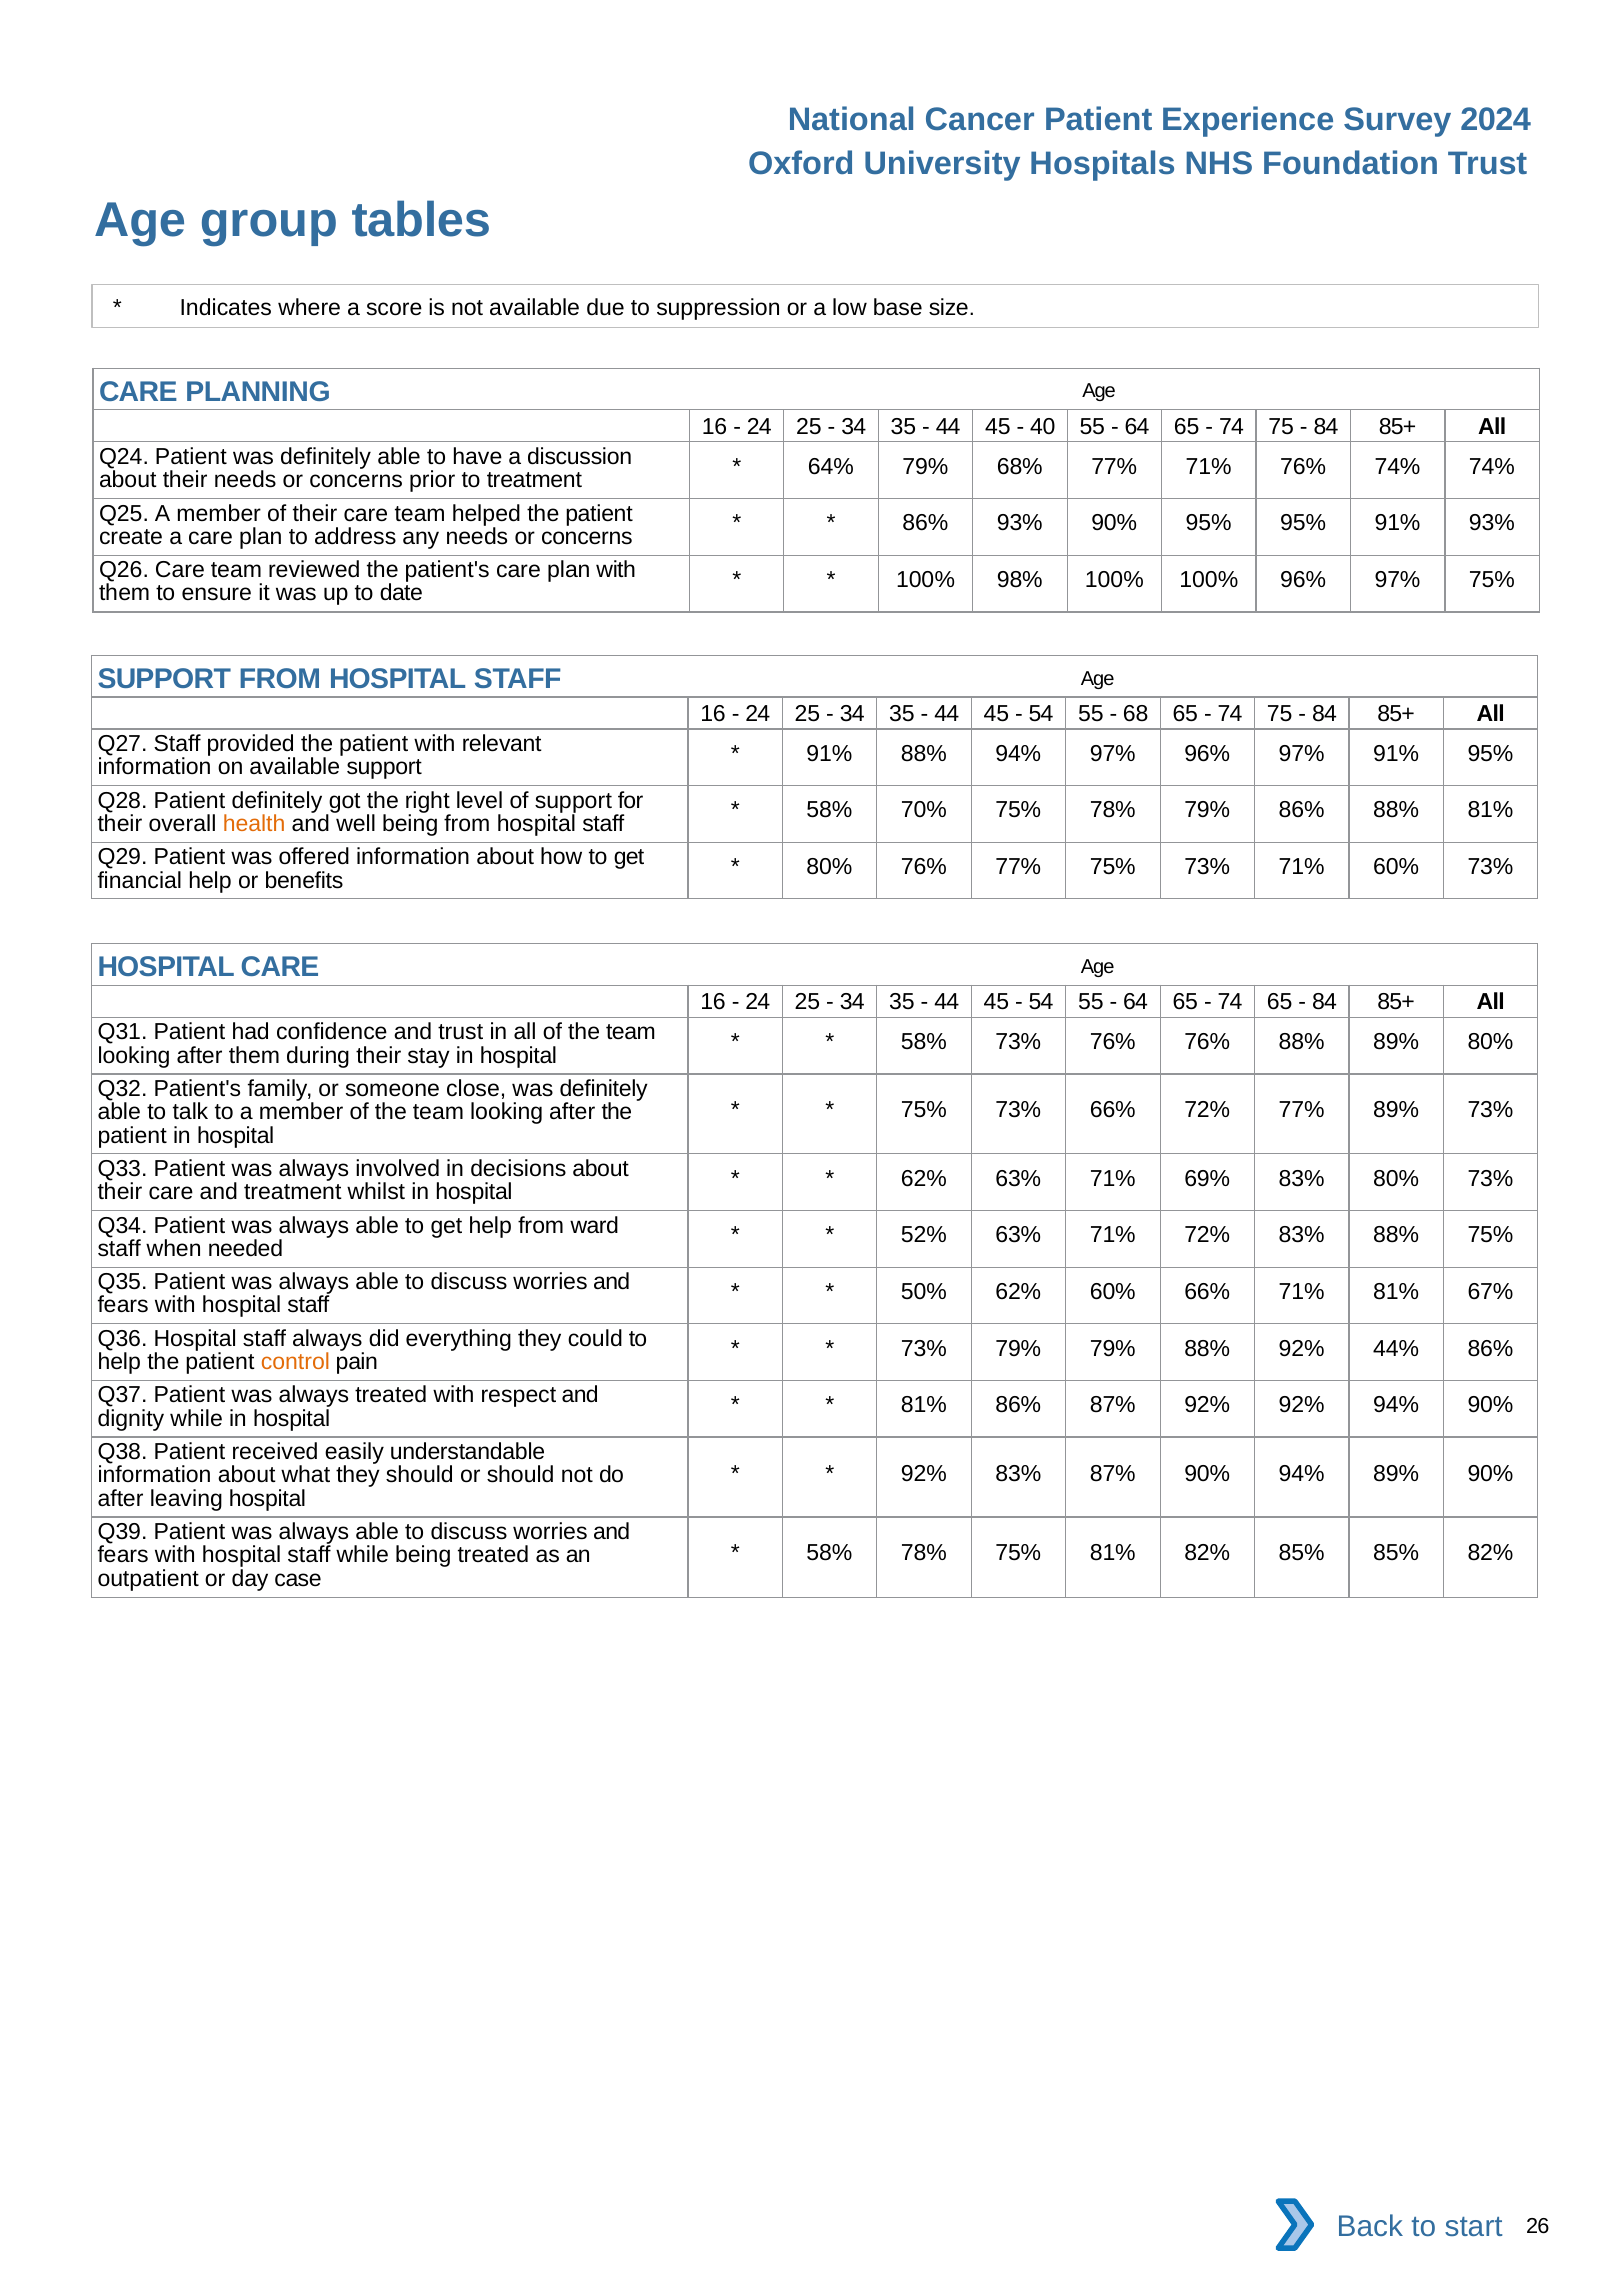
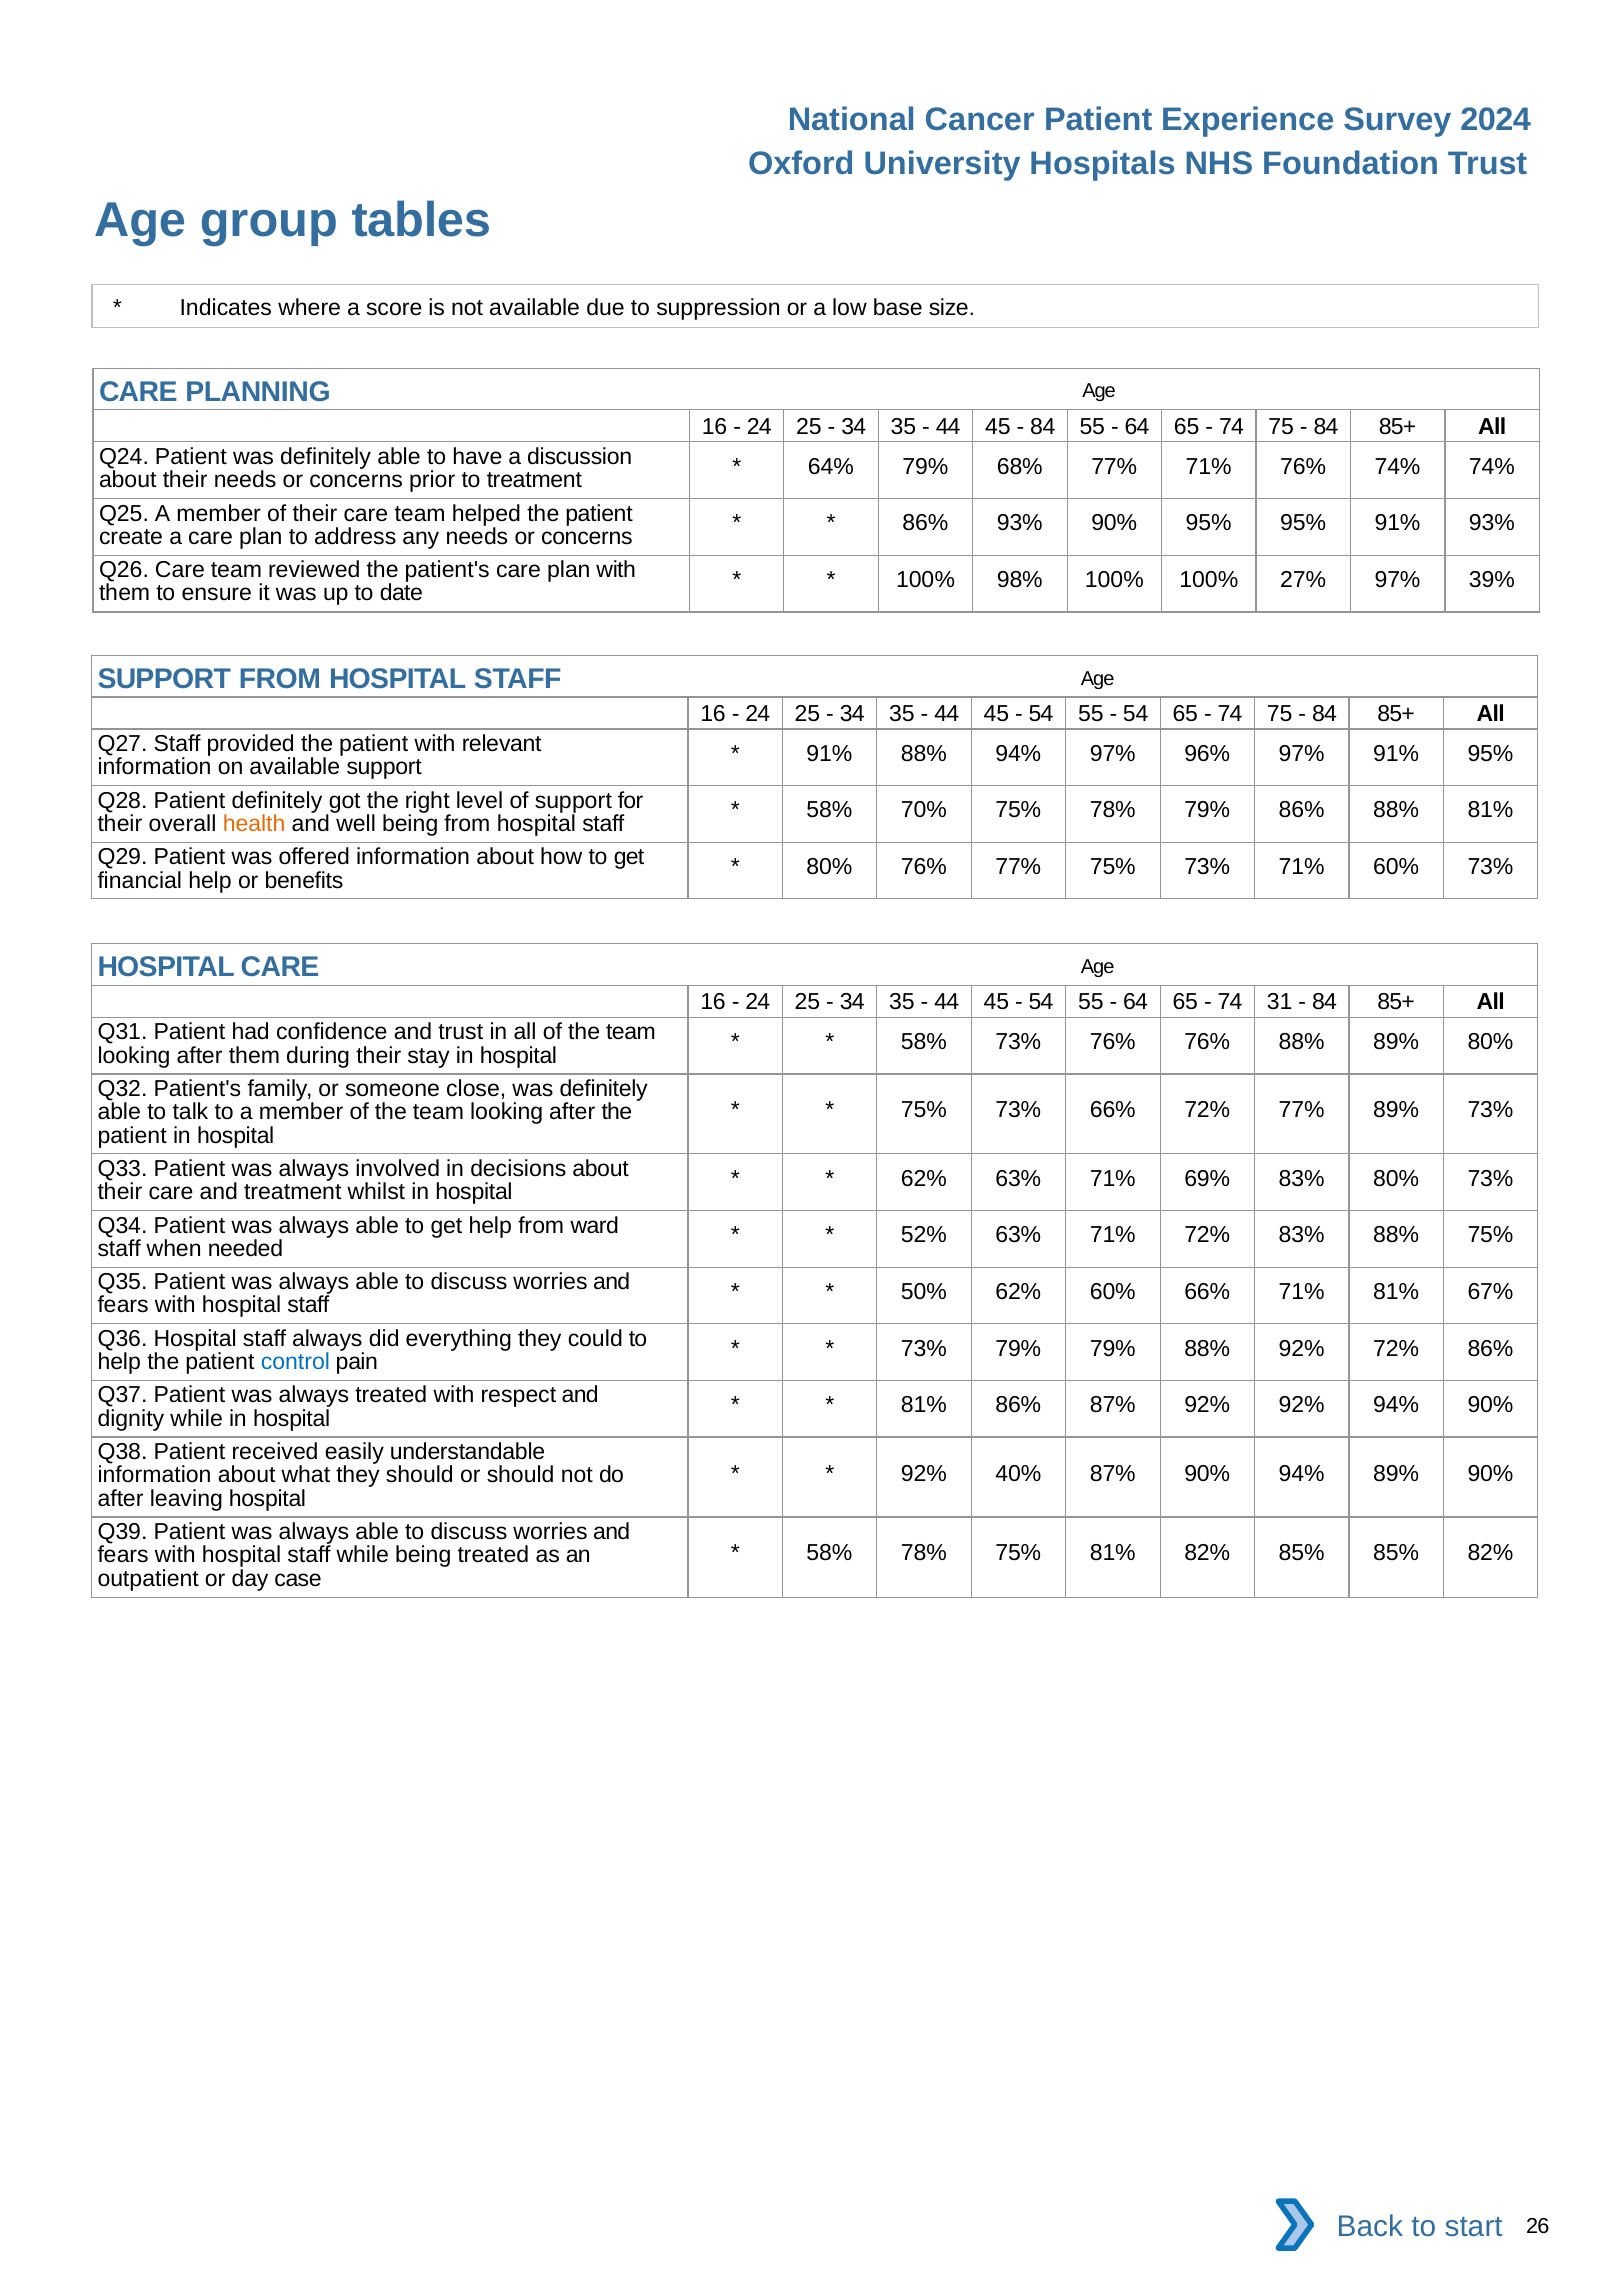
40 at (1043, 427): 40 -> 84
100% 96%: 96% -> 27%
97% 75%: 75% -> 39%
68 at (1136, 714): 68 -> 54
74 65: 65 -> 31
92% 44%: 44% -> 72%
control colour: orange -> blue
92% 83%: 83% -> 40%
